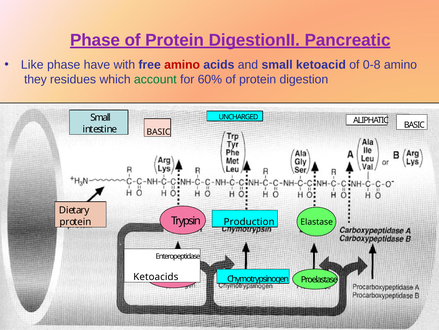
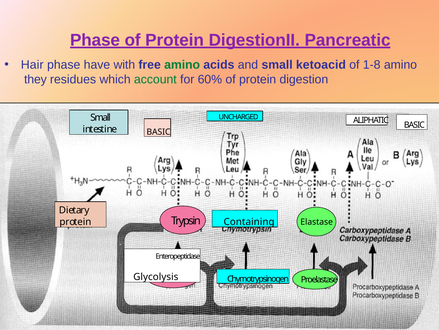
Like: Like -> Hair
amino at (182, 65) colour: red -> green
0-8: 0-8 -> 1-8
Production: Production -> Containing
Ketoacids: Ketoacids -> Glycolysis
